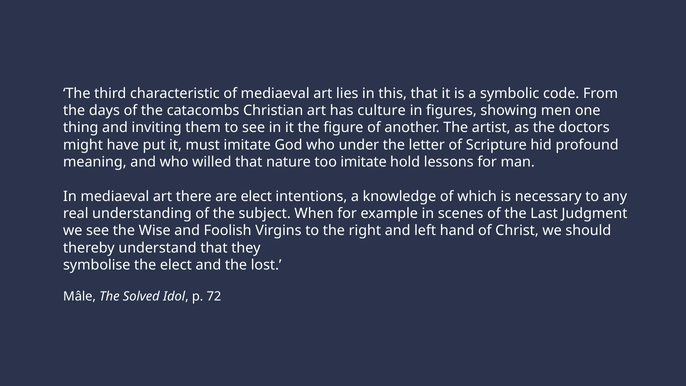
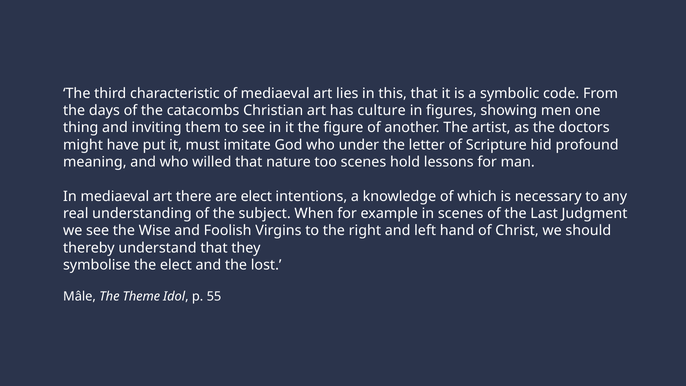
too imitate: imitate -> scenes
Solved: Solved -> Theme
72: 72 -> 55
